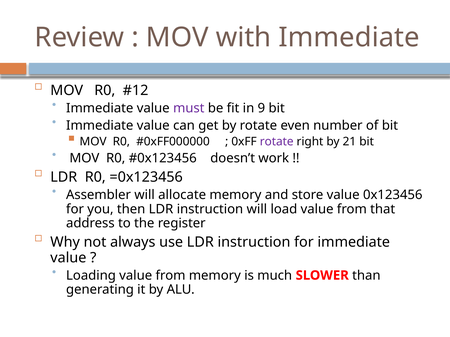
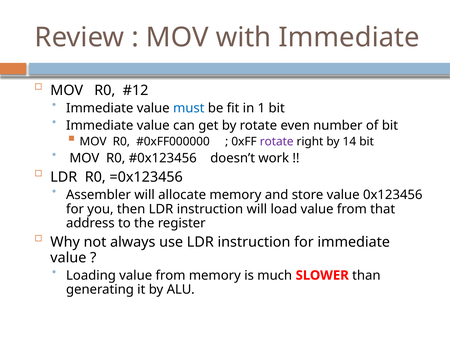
must colour: purple -> blue
9: 9 -> 1
21: 21 -> 14
